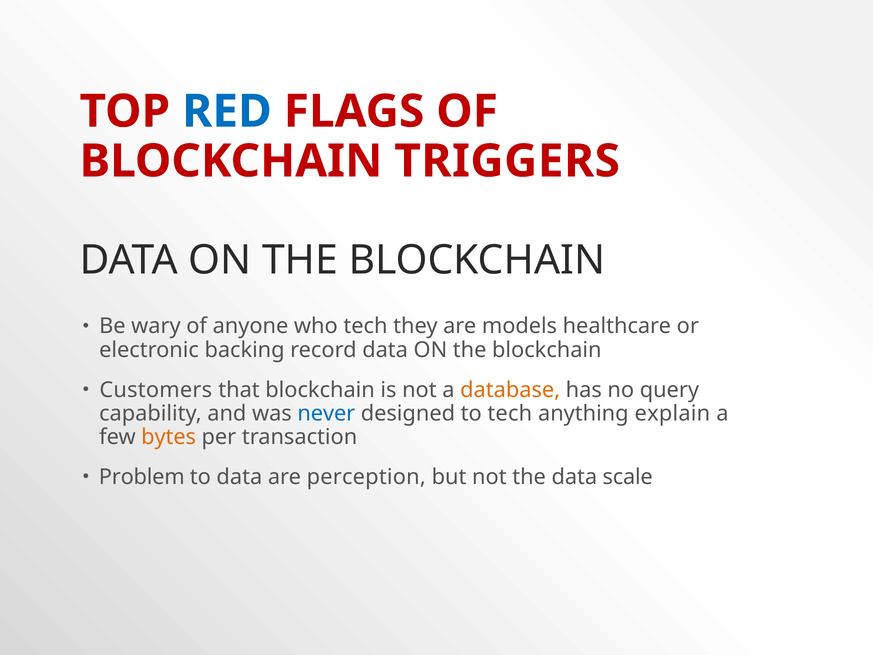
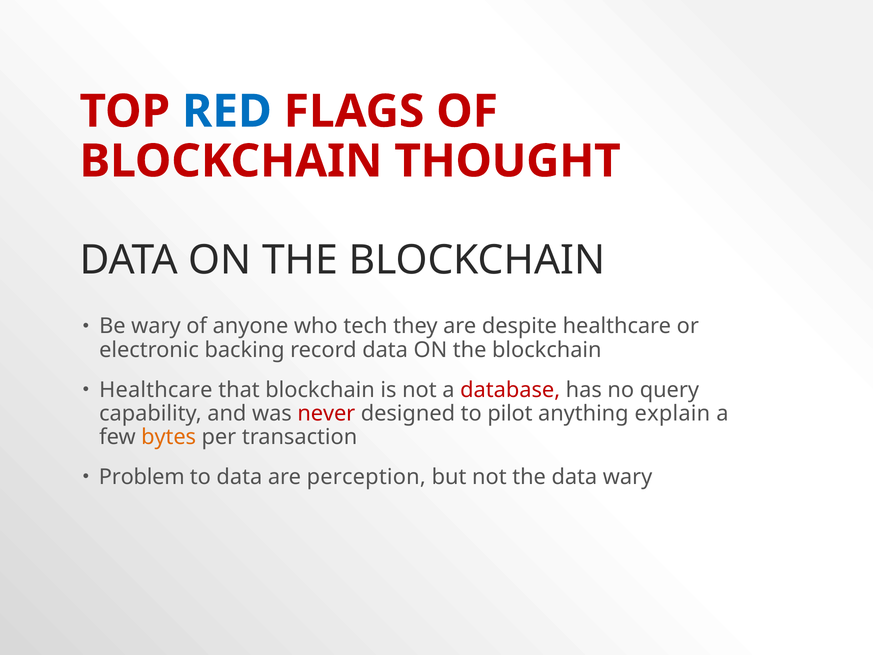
TRIGGERS: TRIGGERS -> THOUGHT
models: models -> despite
Customers at (156, 390): Customers -> Healthcare
database colour: orange -> red
never colour: blue -> red
to tech: tech -> pilot
data scale: scale -> wary
